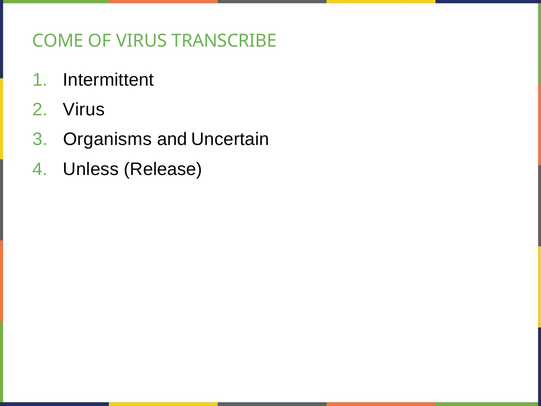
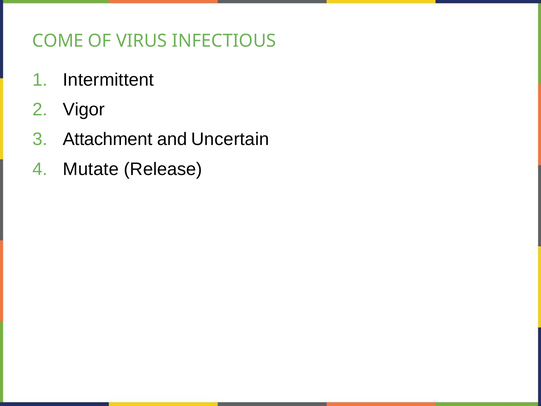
TRANSCRIBE: TRANSCRIBE -> INFECTIOUS
Virus at (84, 109): Virus -> Vigor
Organisms: Organisms -> Attachment
Unless: Unless -> Mutate
